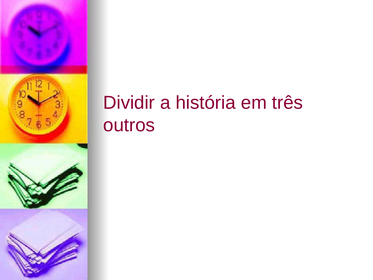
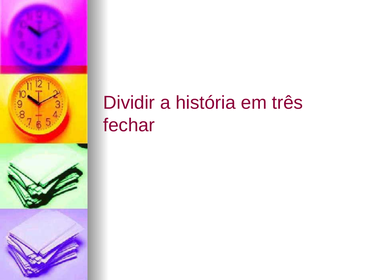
outros: outros -> fechar
